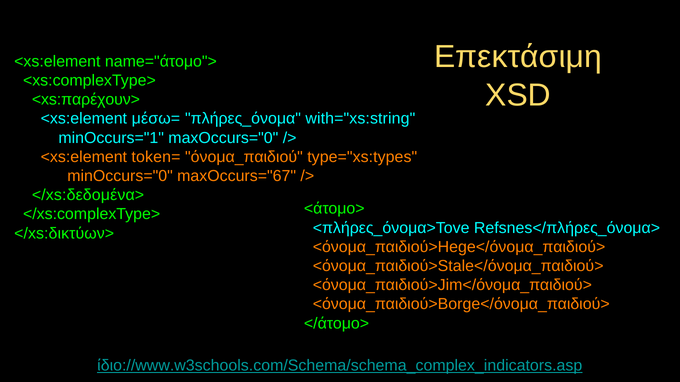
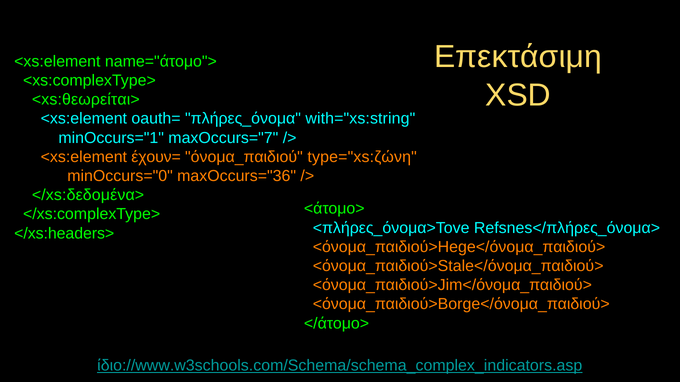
<xs:παρέχουν>: <xs:παρέχουν> -> <xs:θεωρείται>
μέσω=: μέσω= -> oauth=
maxOccurs="0: maxOccurs="0 -> maxOccurs="7
token=: token= -> έχουν=
type="xs:types: type="xs:types -> type="xs:ζώνη
maxOccurs="67: maxOccurs="67 -> maxOccurs="36
</xs:δικτύων>: </xs:δικτύων> -> </xs:headers>
